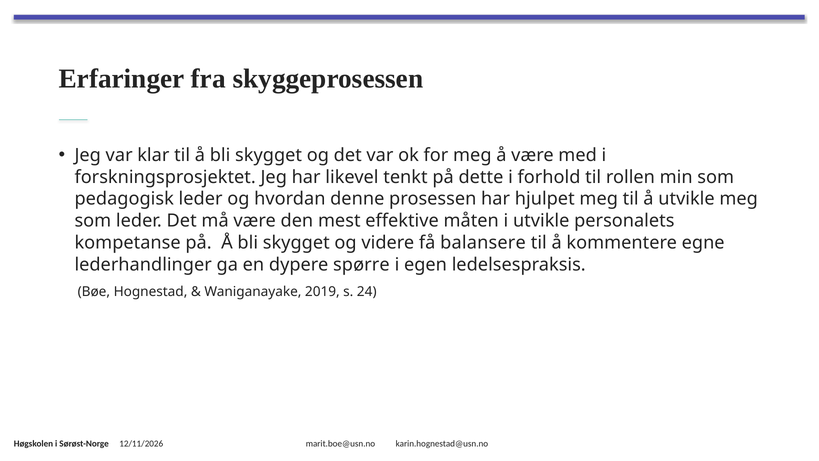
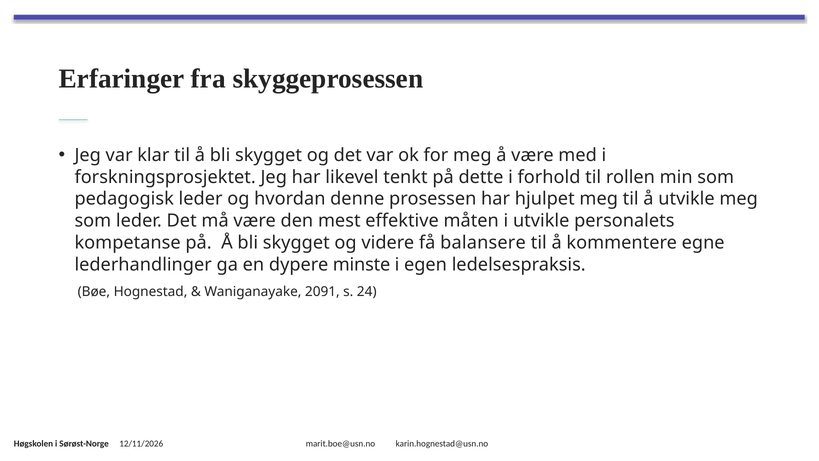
spørre: spørre -> minste
2019: 2019 -> 2091
